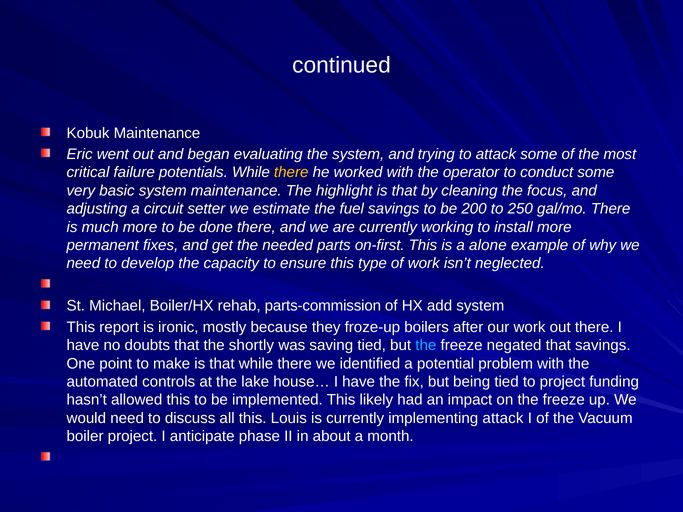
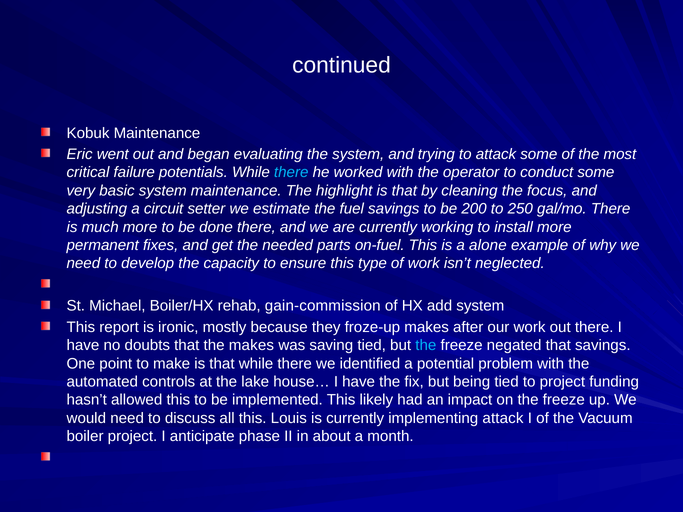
there at (291, 173) colour: yellow -> light blue
on-first: on-first -> on-fuel
parts-commission: parts-commission -> gain-commission
froze-up boilers: boilers -> makes
the shortly: shortly -> makes
